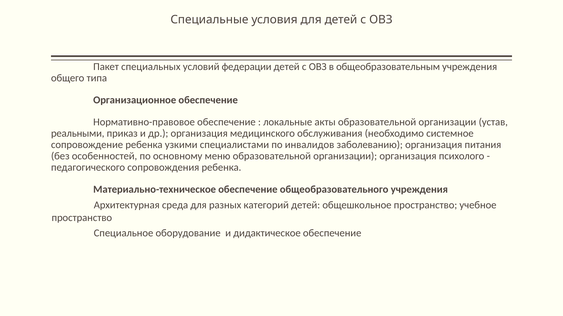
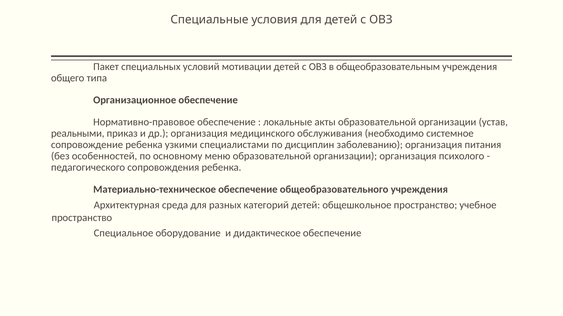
федерации: федерации -> мотивации
инвалидов: инвалидов -> дисциплин
